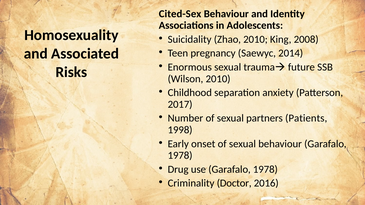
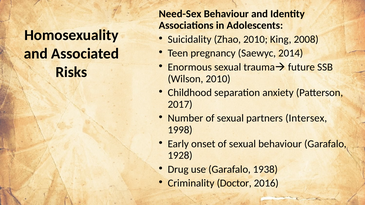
Cited-Sex: Cited-Sex -> Need-Sex
Patients: Patients -> Intersex
1978 at (180, 156): 1978 -> 1928
use Garafalo 1978: 1978 -> 1938
